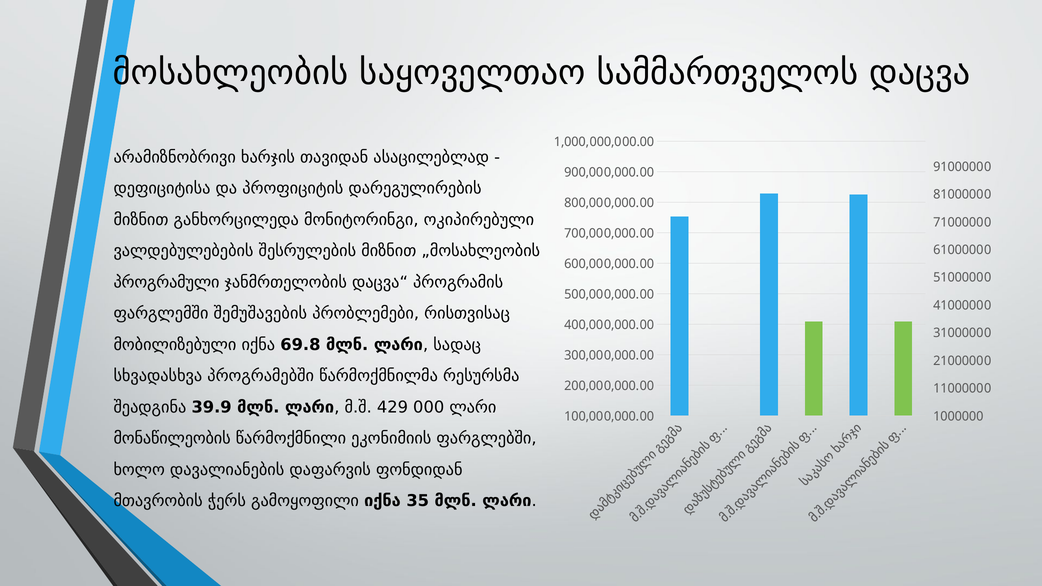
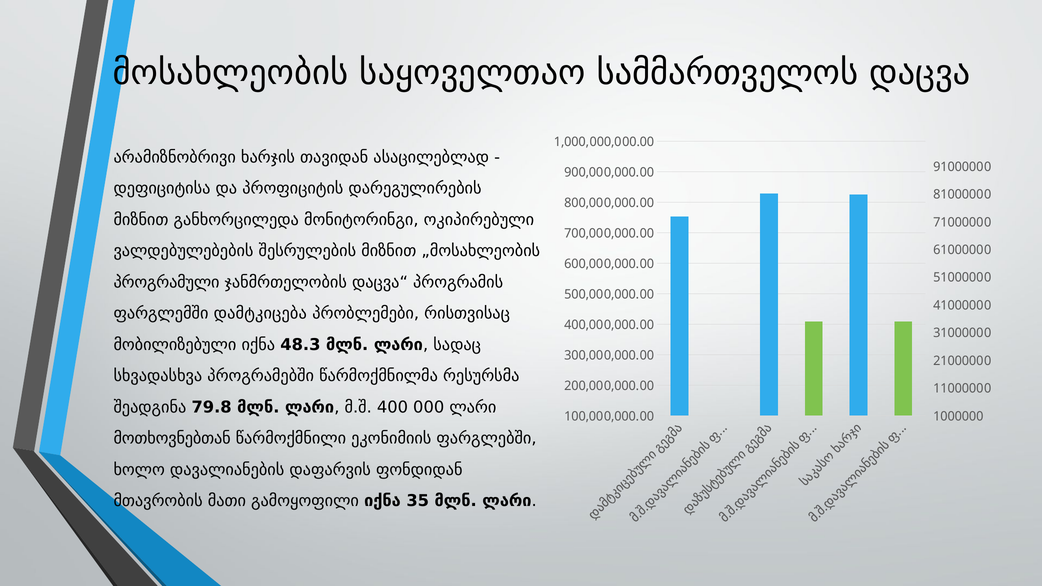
შემუშავების: შემუშავების -> დამტკიცება
69.8: 69.8 -> 48.3
39.9: 39.9 -> 79.8
429: 429 -> 400
მონაწილეობის: მონაწილეობის -> მოთხოვნებთან
ჭერს: ჭერს -> მათი
